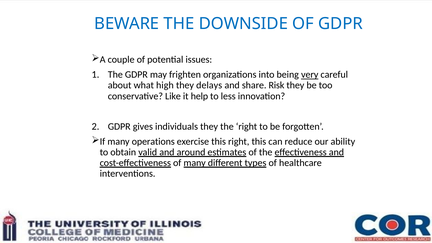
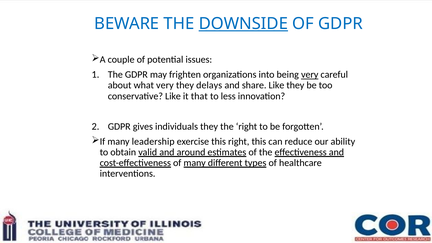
DOWNSIDE underline: none -> present
what high: high -> very
share Risk: Risk -> Like
help: help -> that
operations: operations -> leadership
